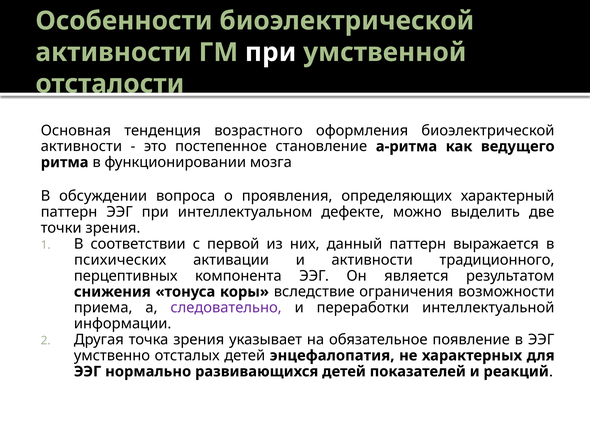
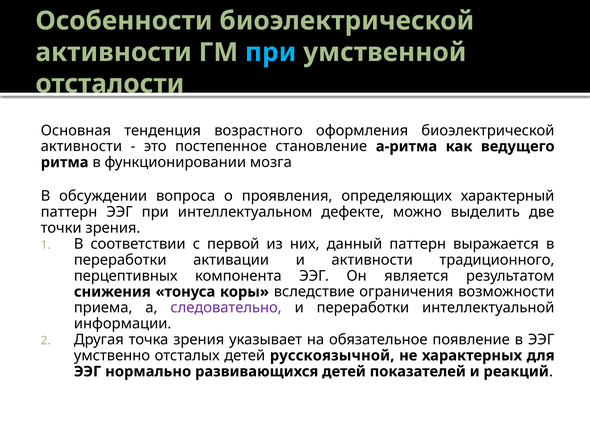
при at (271, 52) colour: white -> light blue
психических at (120, 260): психических -> переработки
энцефалопатия: энцефалопатия -> русскоязычной
